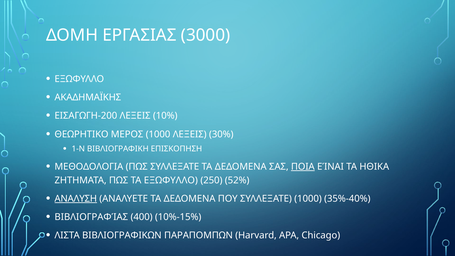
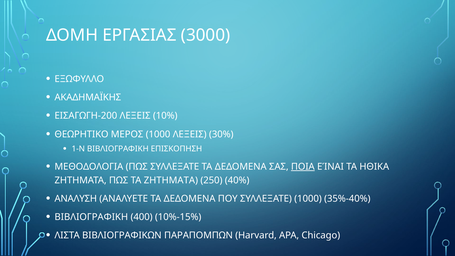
ΤΑ ΕΞΩΦΥΛΛΟ: ΕΞΩΦΥΛΛΟ -> ΖΗΤΗΜΑΤΑ
52%: 52% -> 40%
ΑΝΑΛΥΣΗ underline: present -> none
ΒΙΒΛΙΟΓΡΑΦΊΑΣ at (91, 217): ΒΙΒΛΙΟΓΡΑΦΊΑΣ -> ΒΙΒΛΙΟΓΡΑΦΙΚΗ
